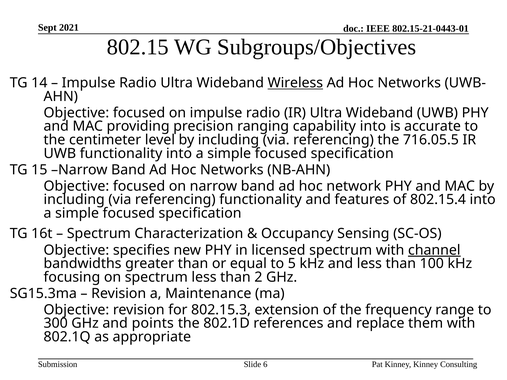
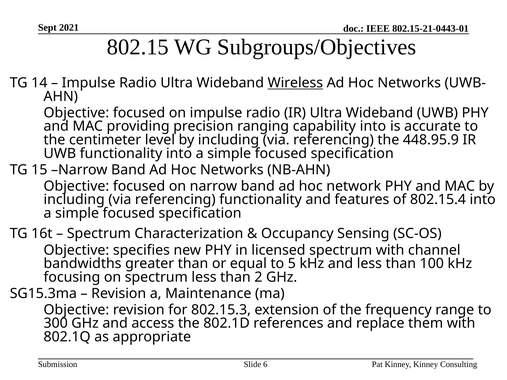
716.05.5: 716.05.5 -> 448.95.9
channel underline: present -> none
points: points -> access
